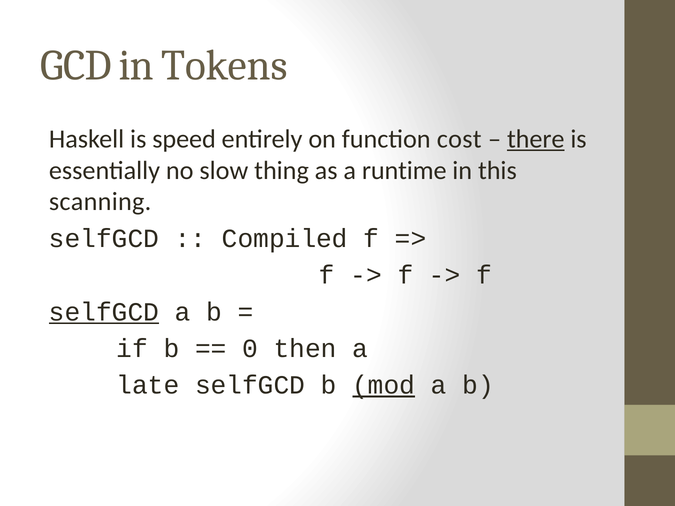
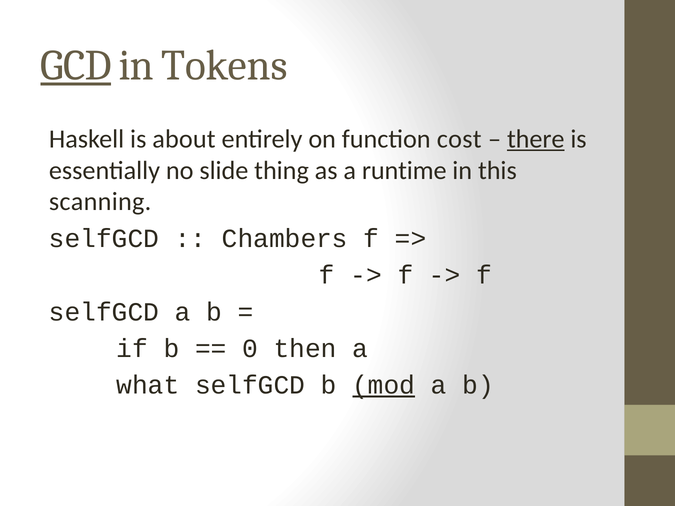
GCD underline: none -> present
speed: speed -> about
slow: slow -> slide
Compiled: Compiled -> Chambers
selfGCD at (104, 312) underline: present -> none
late: late -> what
